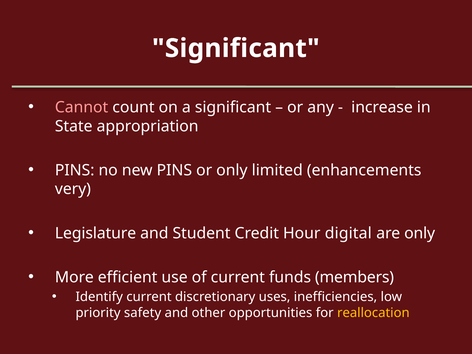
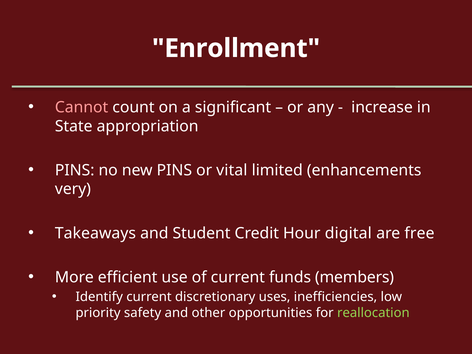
Significant at (236, 48): Significant -> Enrollment
or only: only -> vital
Legislature: Legislature -> Takeaways
are only: only -> free
reallocation colour: yellow -> light green
